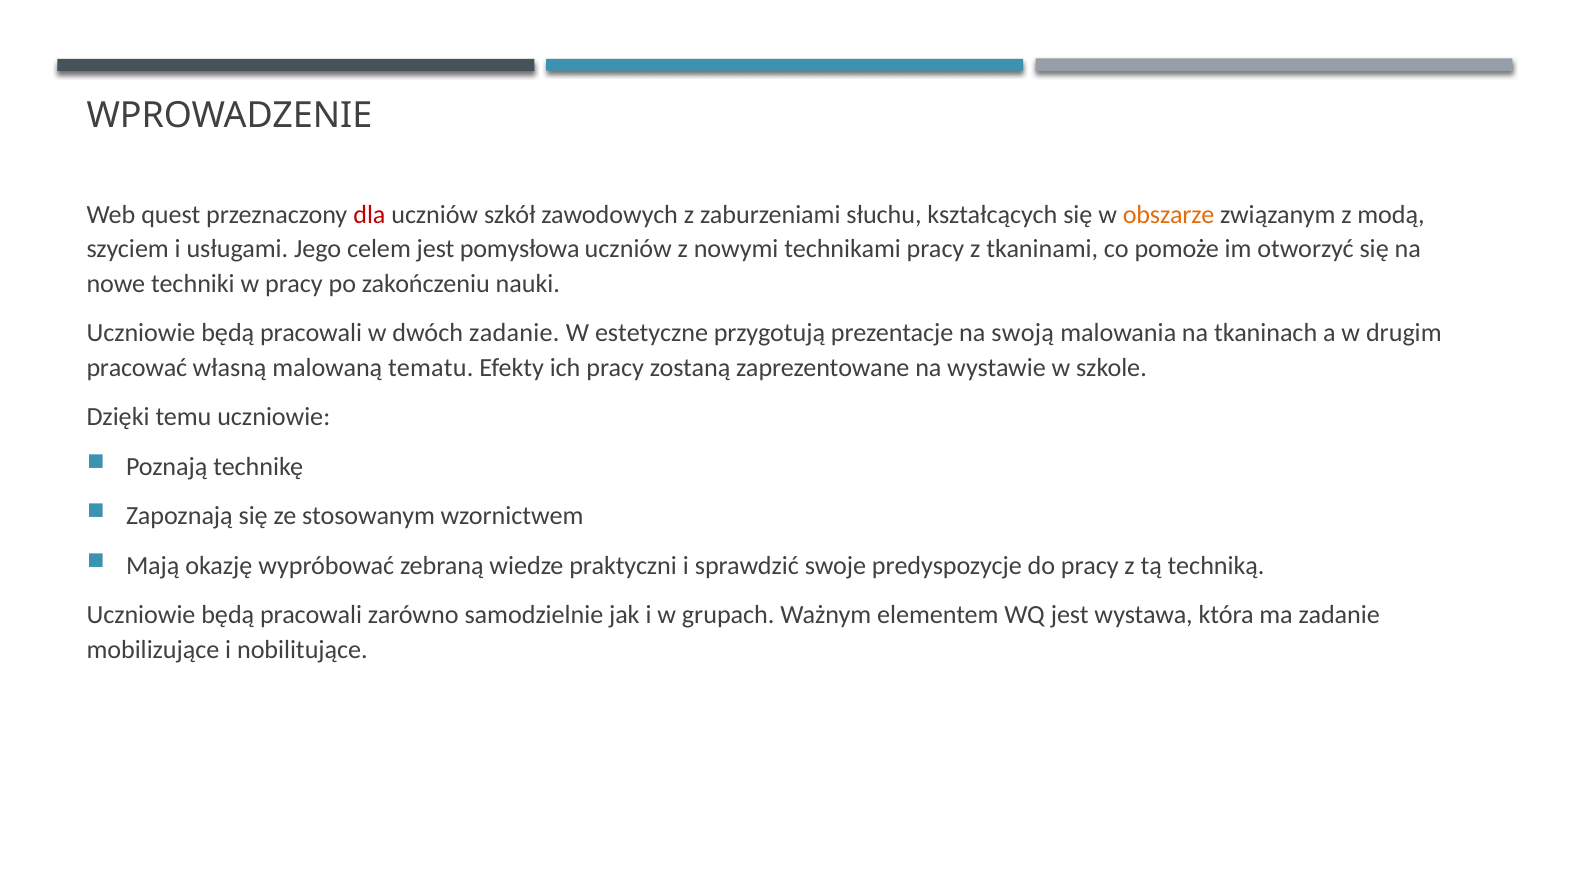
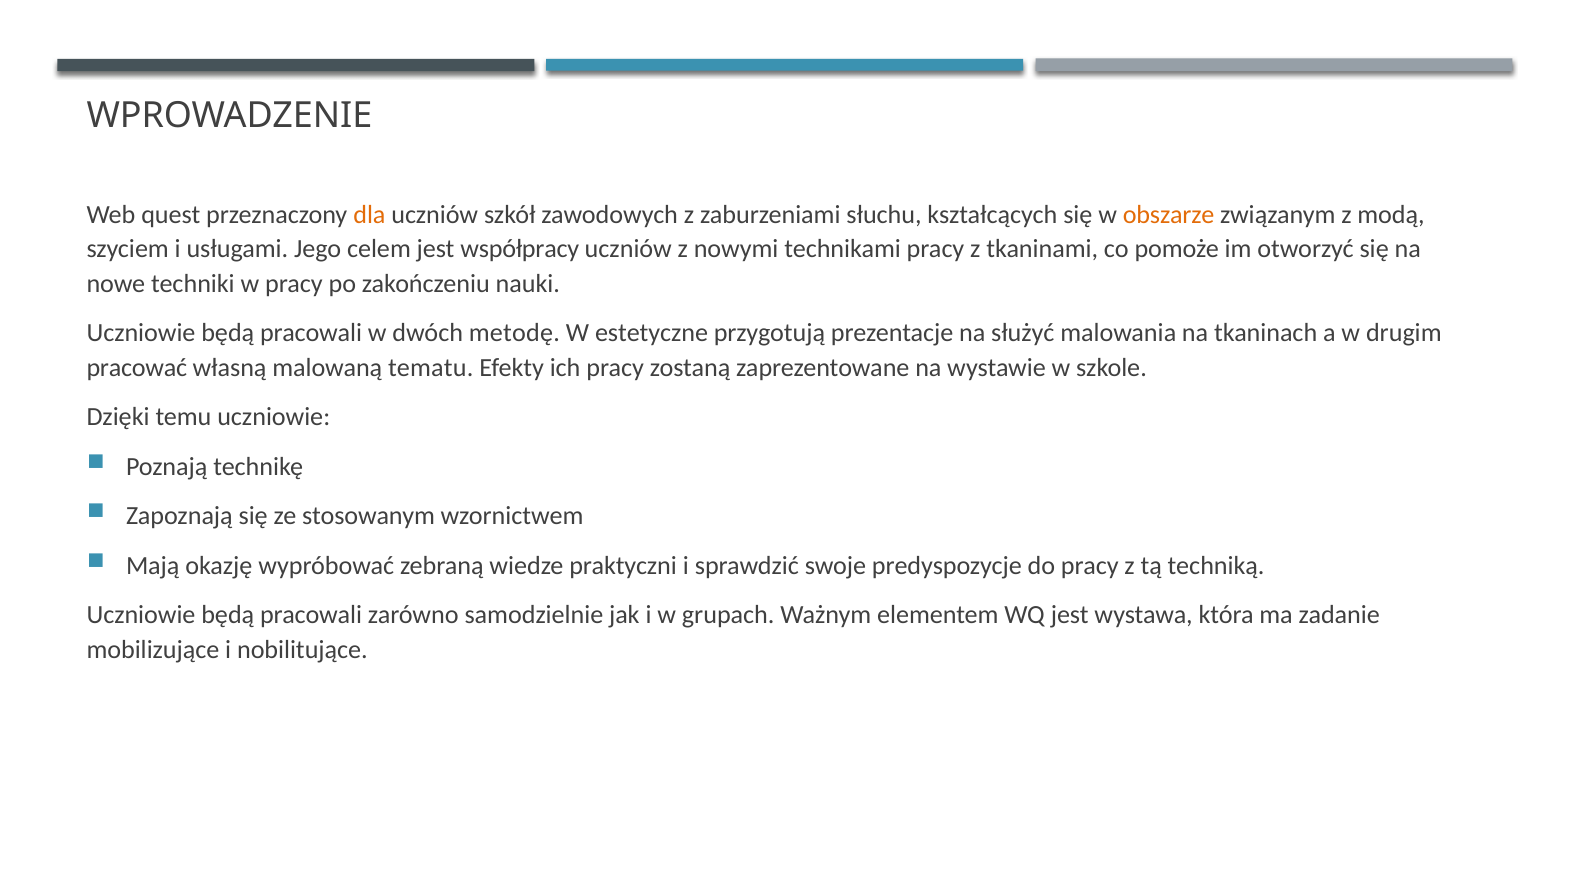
dla colour: red -> orange
pomysłowa: pomysłowa -> współpracy
dwóch zadanie: zadanie -> metodę
swoją: swoją -> służyć
